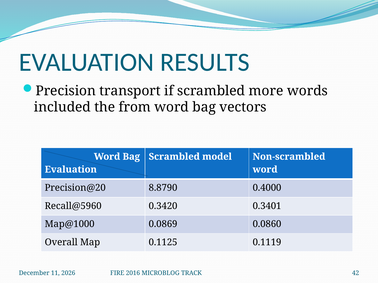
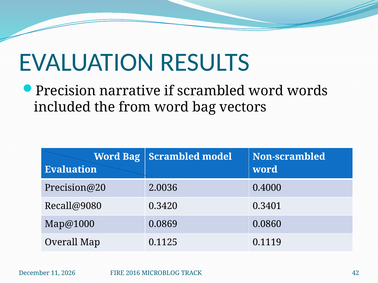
transport: transport -> narrative
scrambled more: more -> word
8.8790: 8.8790 -> 2.0036
Recall@5960: Recall@5960 -> Recall@9080
